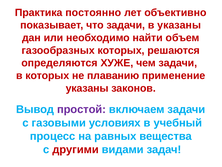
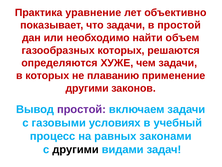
постоянно: постоянно -> уравнение
в указаны: указаны -> простой
указаны at (87, 88): указаны -> другими
вещества: вещества -> законами
другими at (76, 149) colour: red -> black
